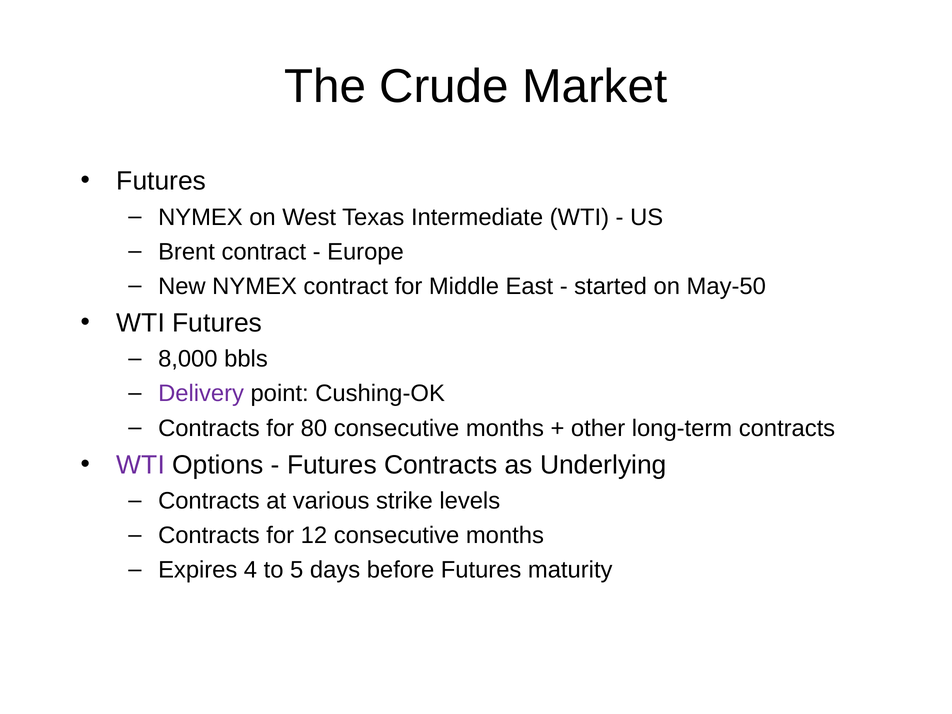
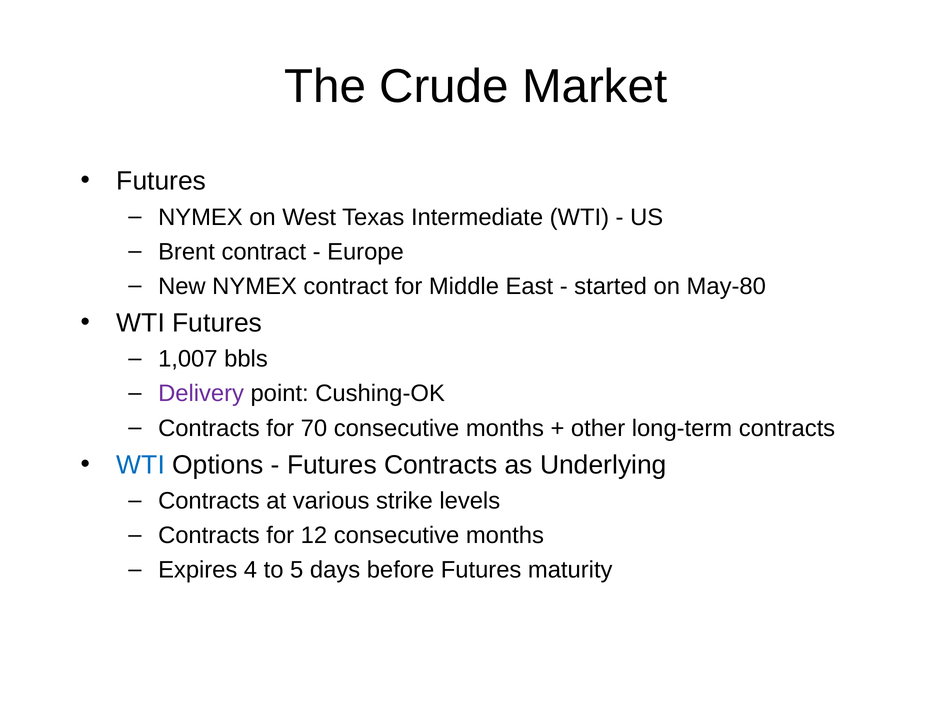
May-50: May-50 -> May-80
8,000: 8,000 -> 1,007
80: 80 -> 70
WTI at (141, 465) colour: purple -> blue
